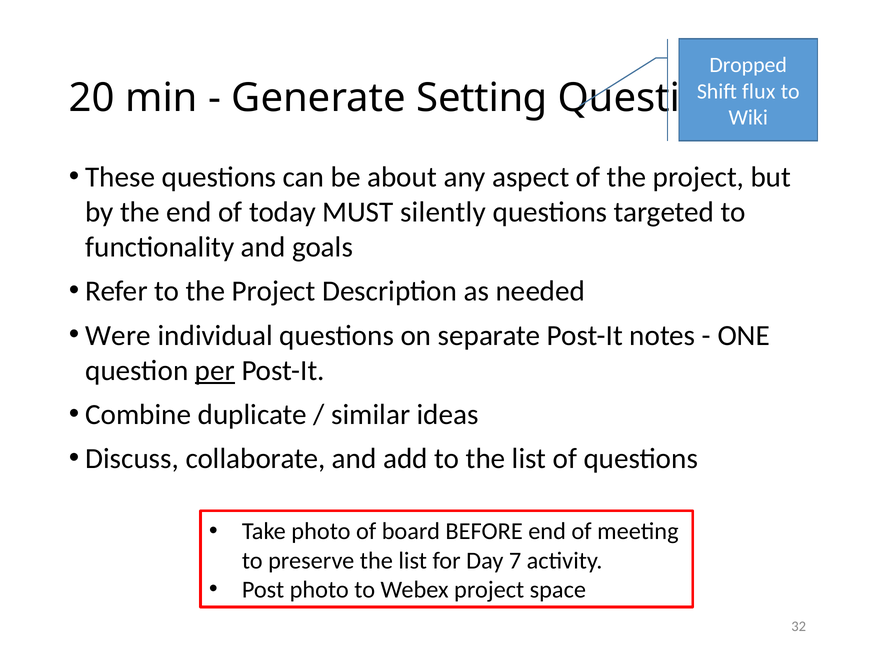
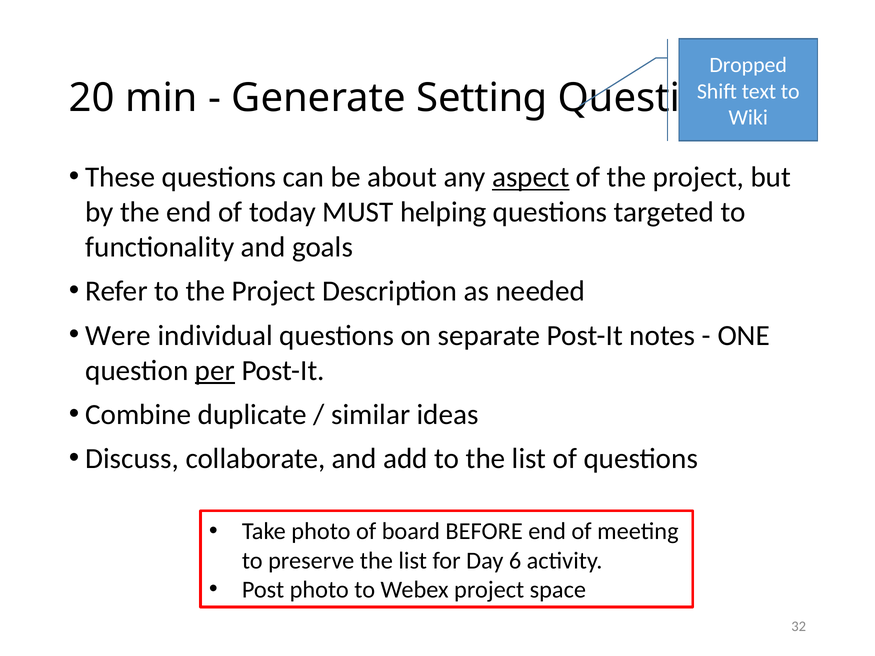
flux: flux -> text
aspect underline: none -> present
silently: silently -> helping
7: 7 -> 6
